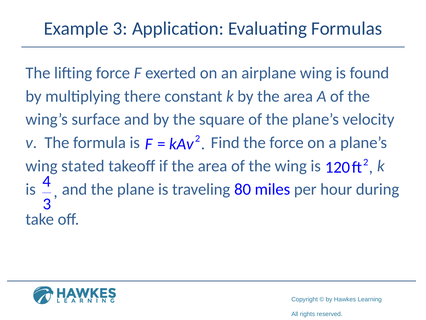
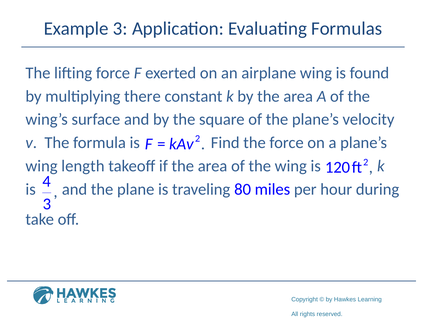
stated: stated -> length
